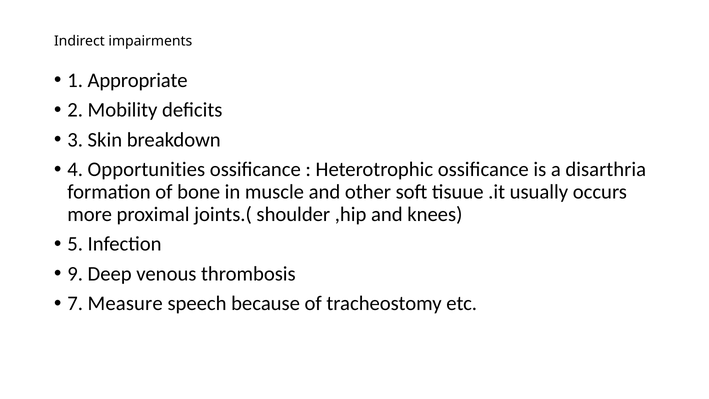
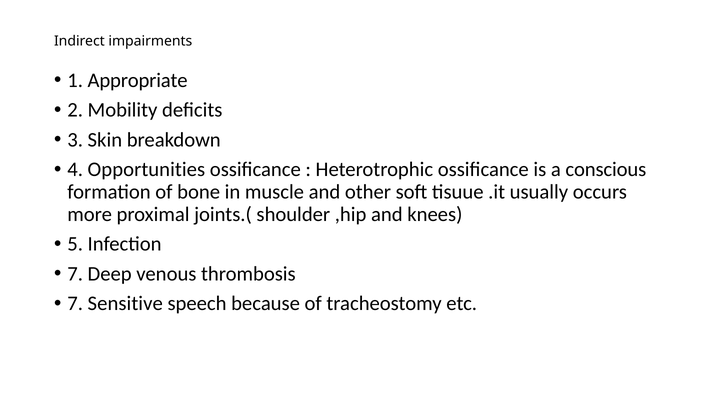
disarthria: disarthria -> conscious
9 at (75, 274): 9 -> 7
Measure: Measure -> Sensitive
